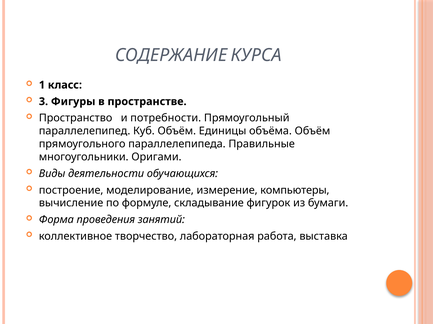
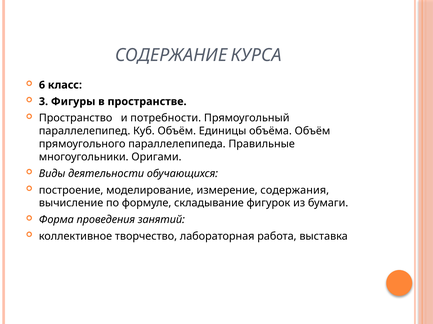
1: 1 -> 6
компьютеры: компьютеры -> содержания
